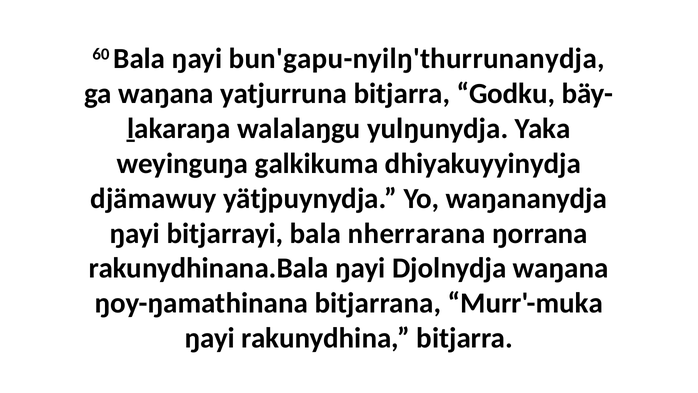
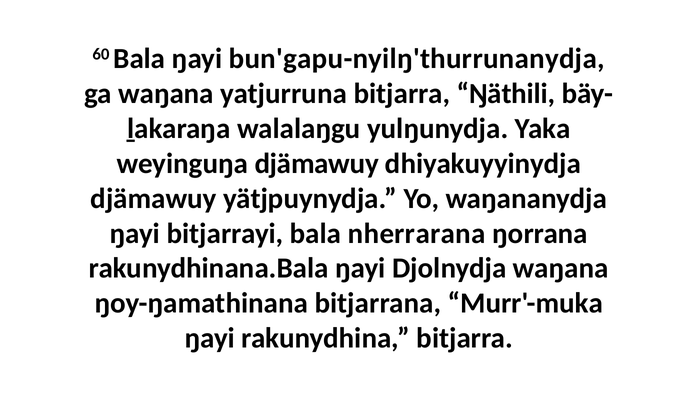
Godku: Godku -> Ŋäthili
weyinguŋa galkikuma: galkikuma -> djämawuy
